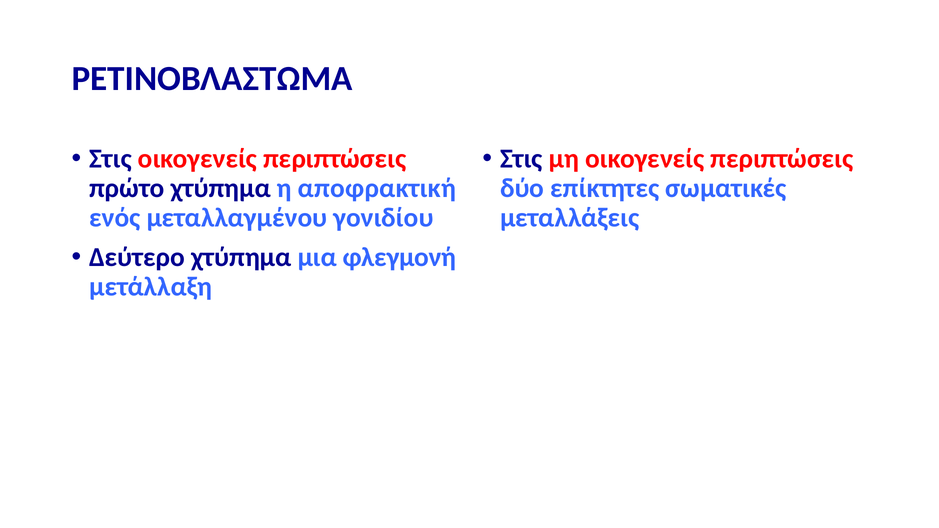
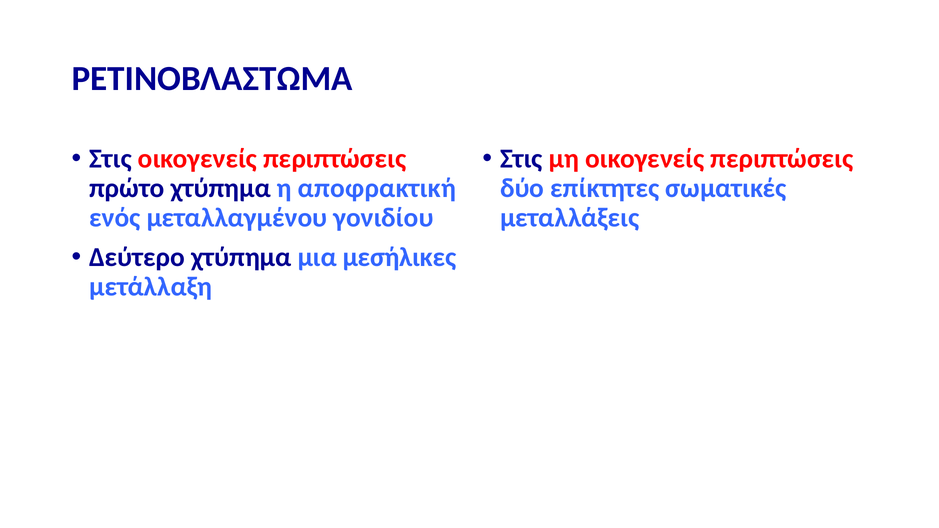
φλεγμονή: φλεγμονή -> μεσήλικες
